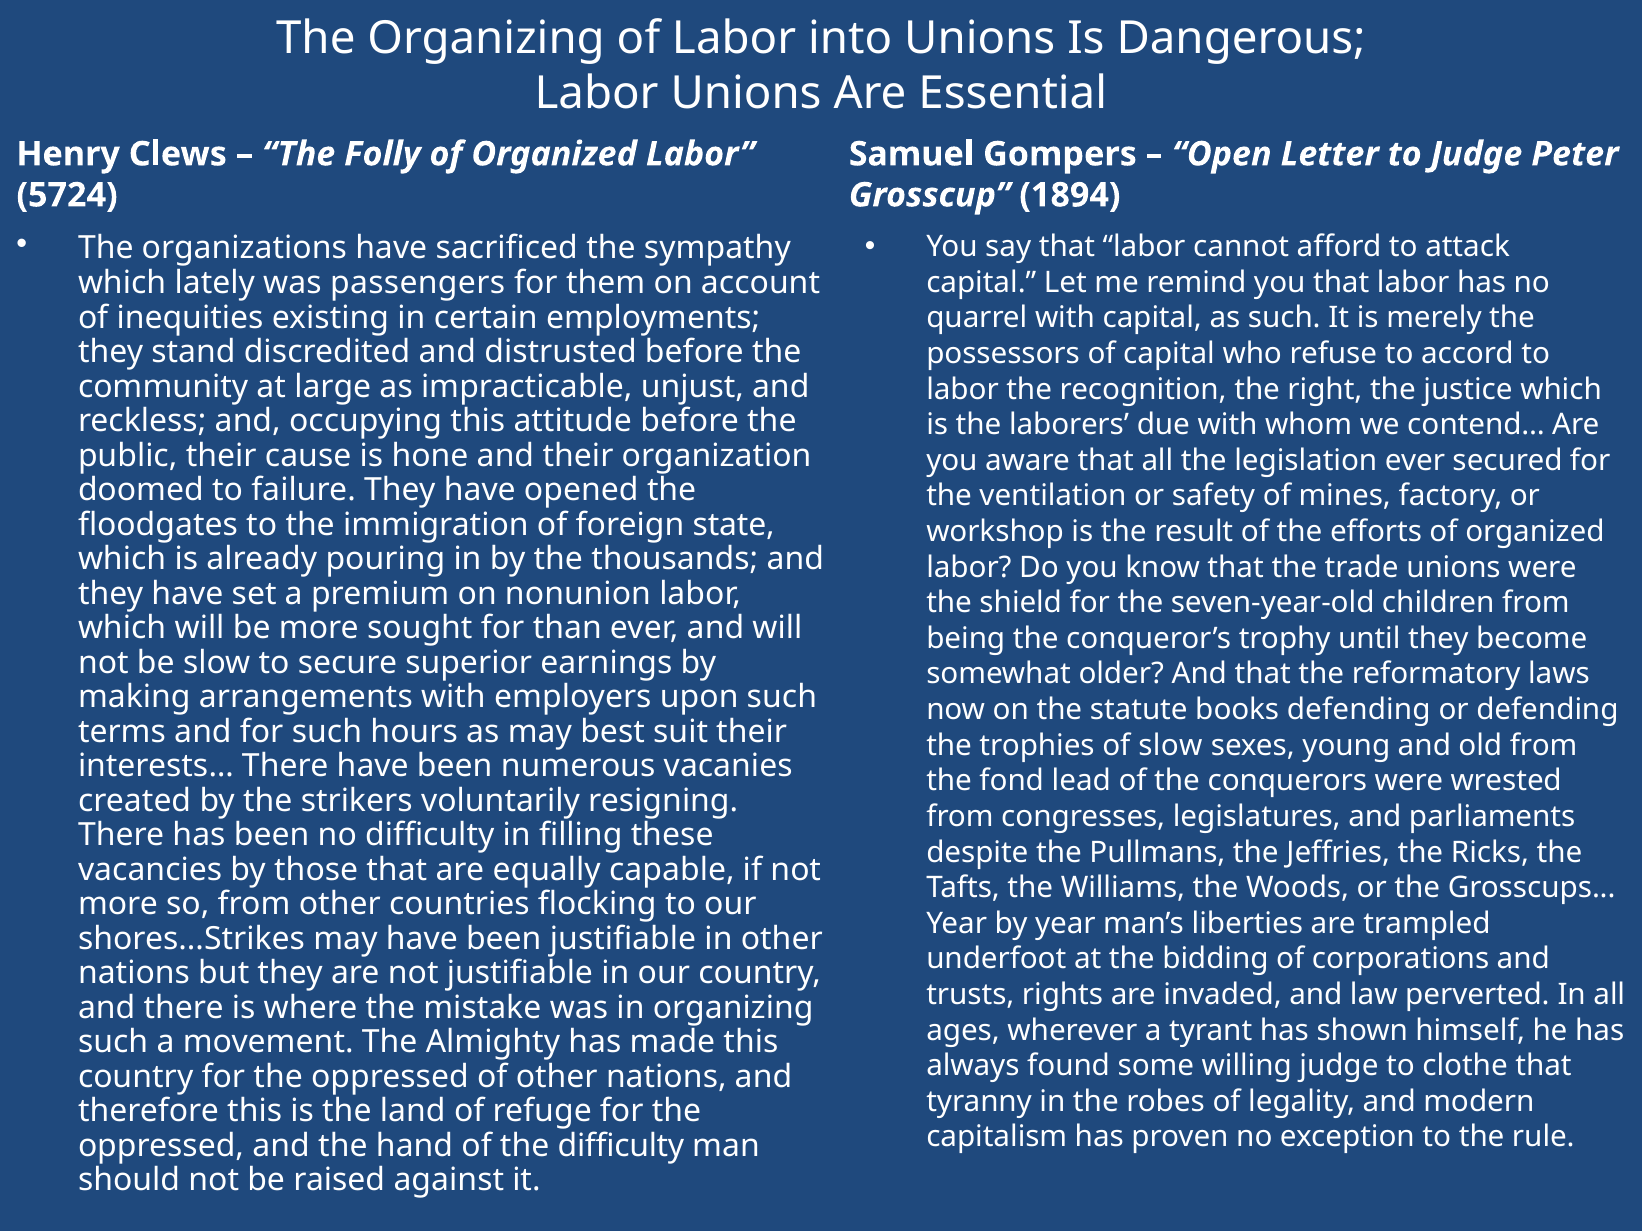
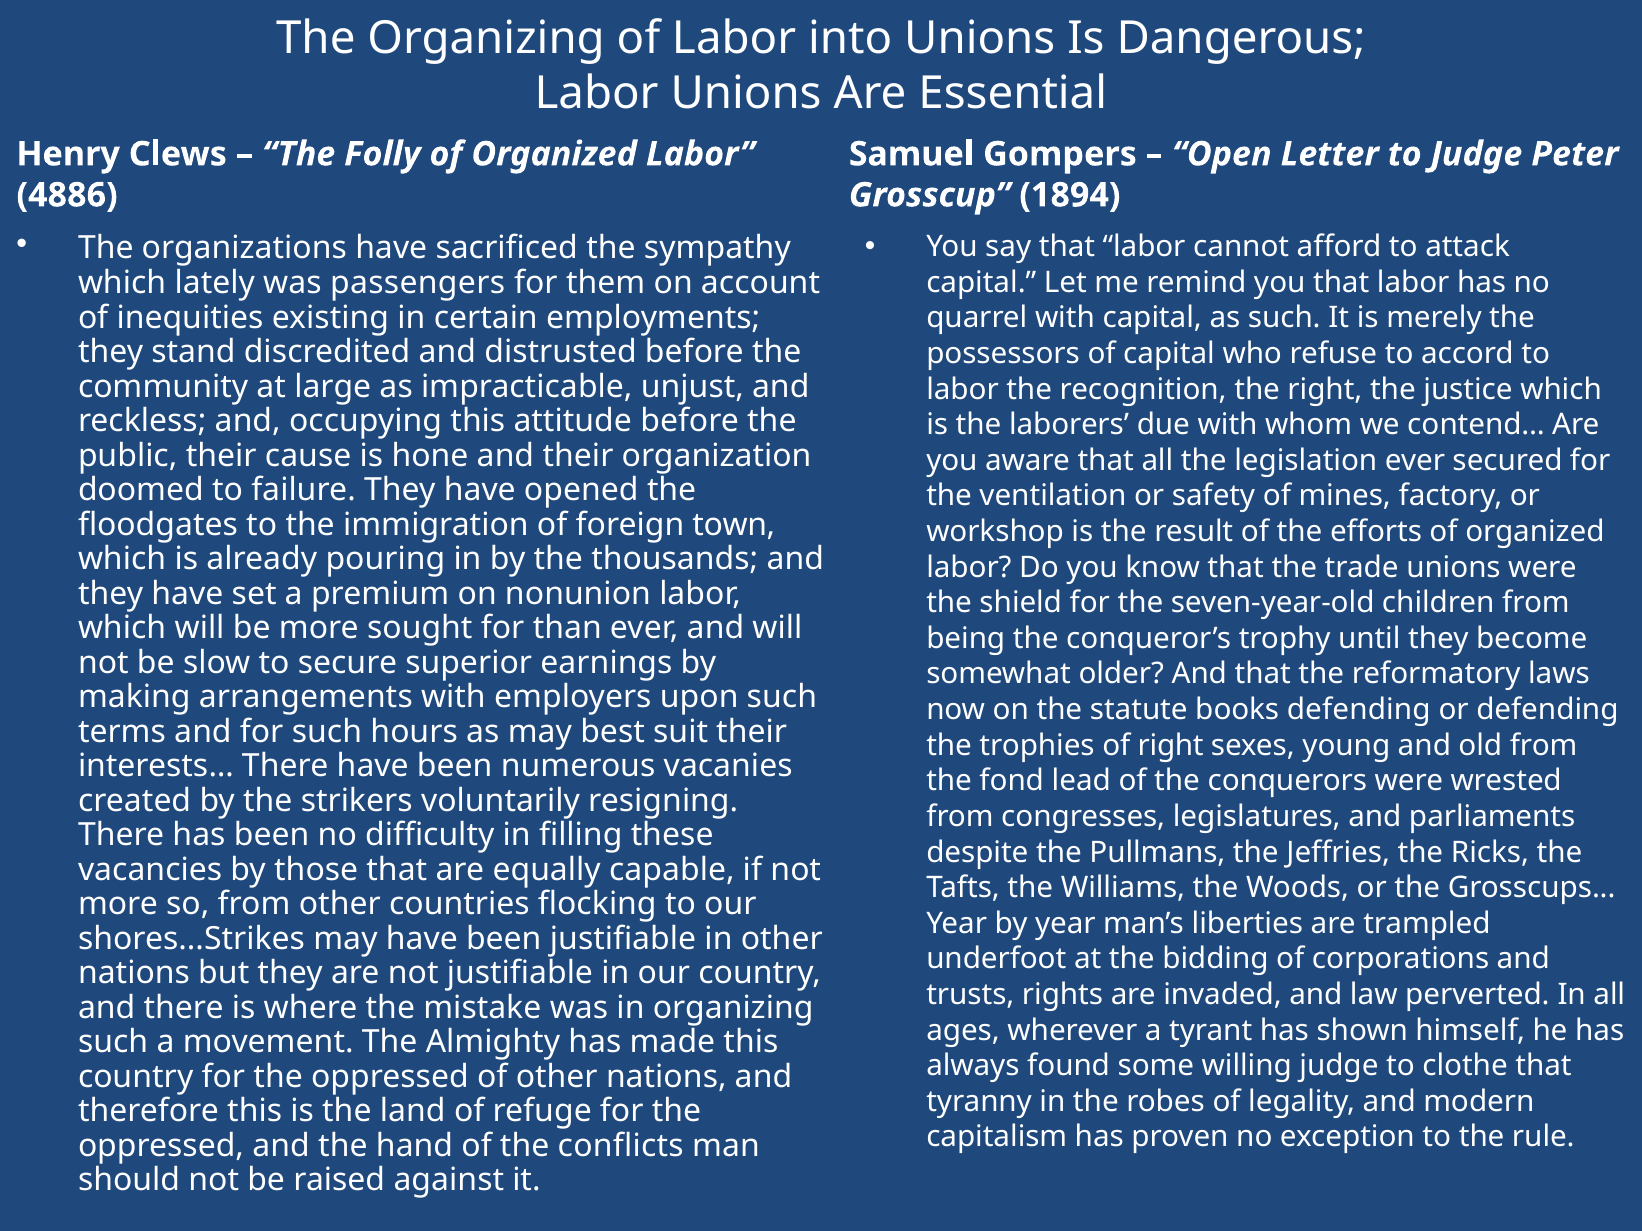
5724: 5724 -> 4886
state: state -> town
of slow: slow -> right
the difficulty: difficulty -> conflicts
